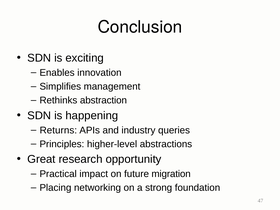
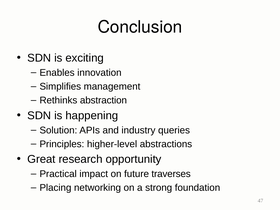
Returns: Returns -> Solution
migration: migration -> traverses
